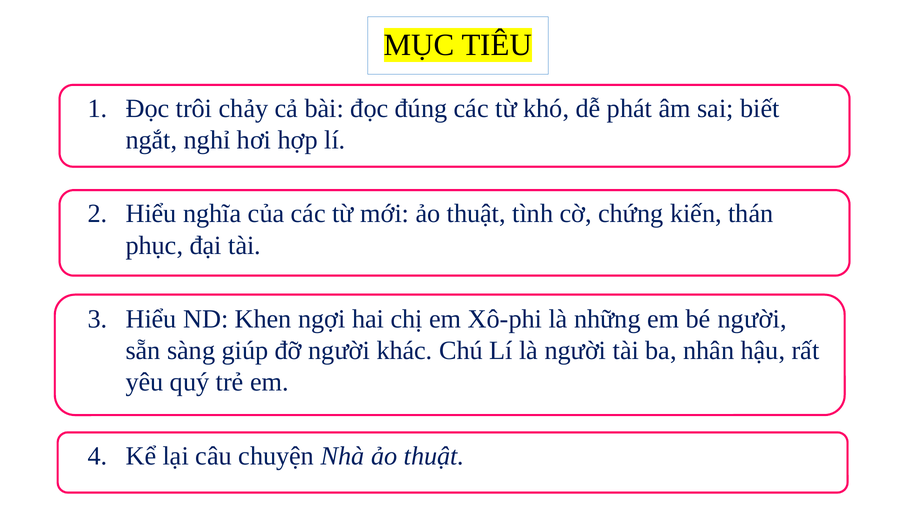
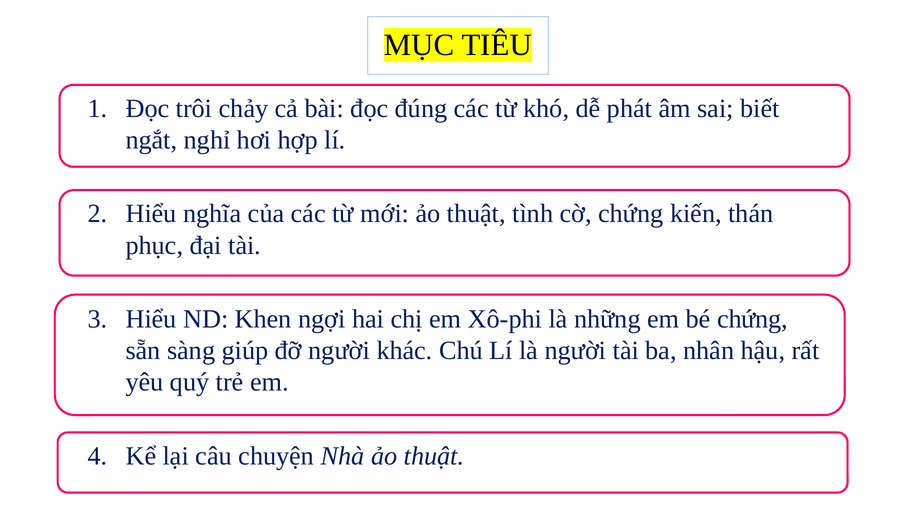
bé người: người -> chứng
